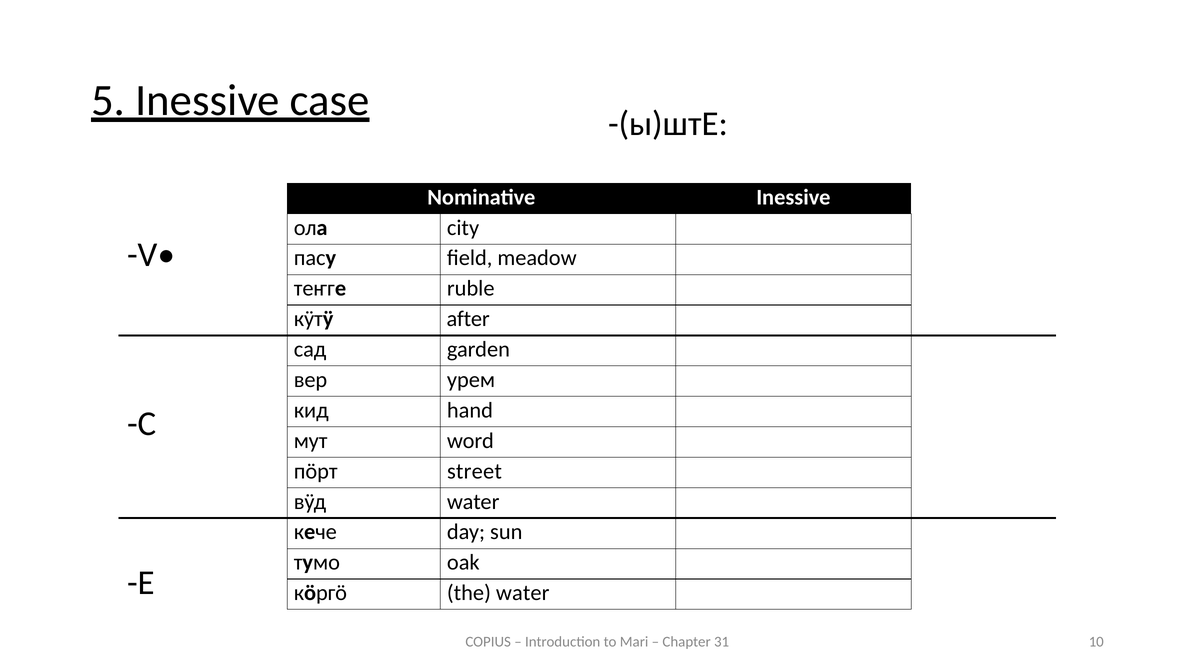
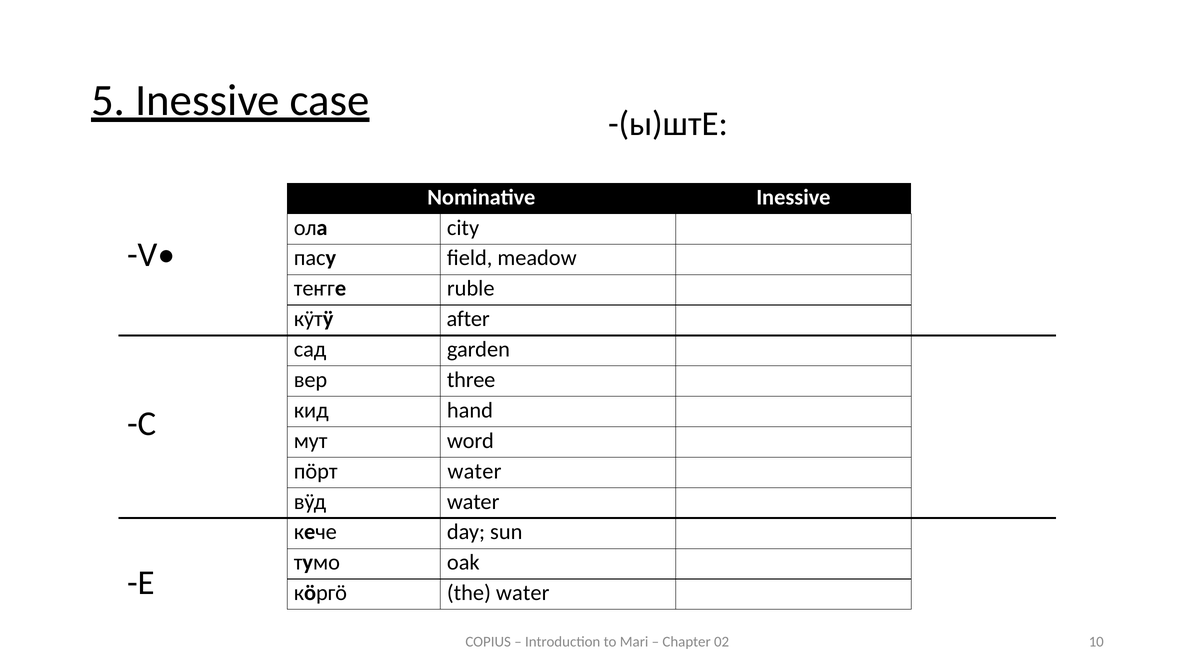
урем: урем -> three
пӧрт street: street -> water
31: 31 -> 02
